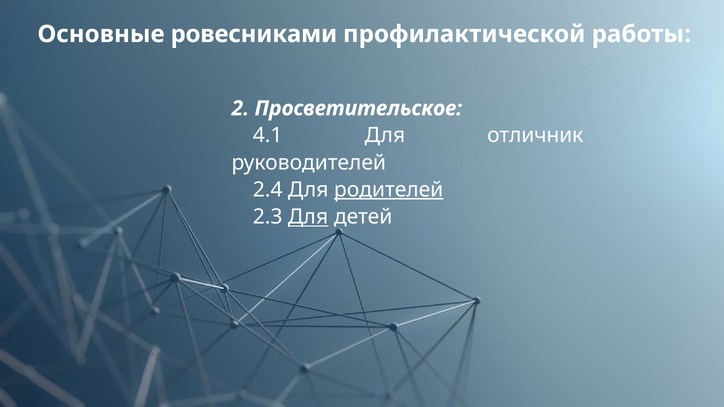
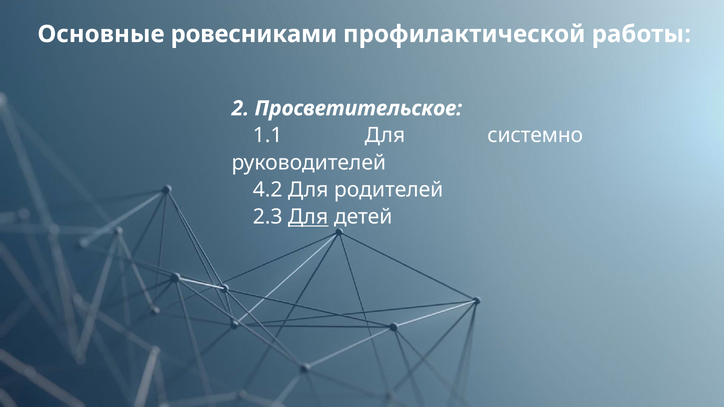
4.1: 4.1 -> 1.1
отличник: отличник -> системно
2.4: 2.4 -> 4.2
родителей underline: present -> none
